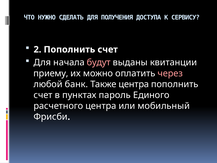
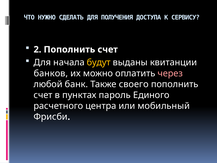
будут colour: pink -> yellow
приему: приему -> банков
Также центра: центра -> своего
